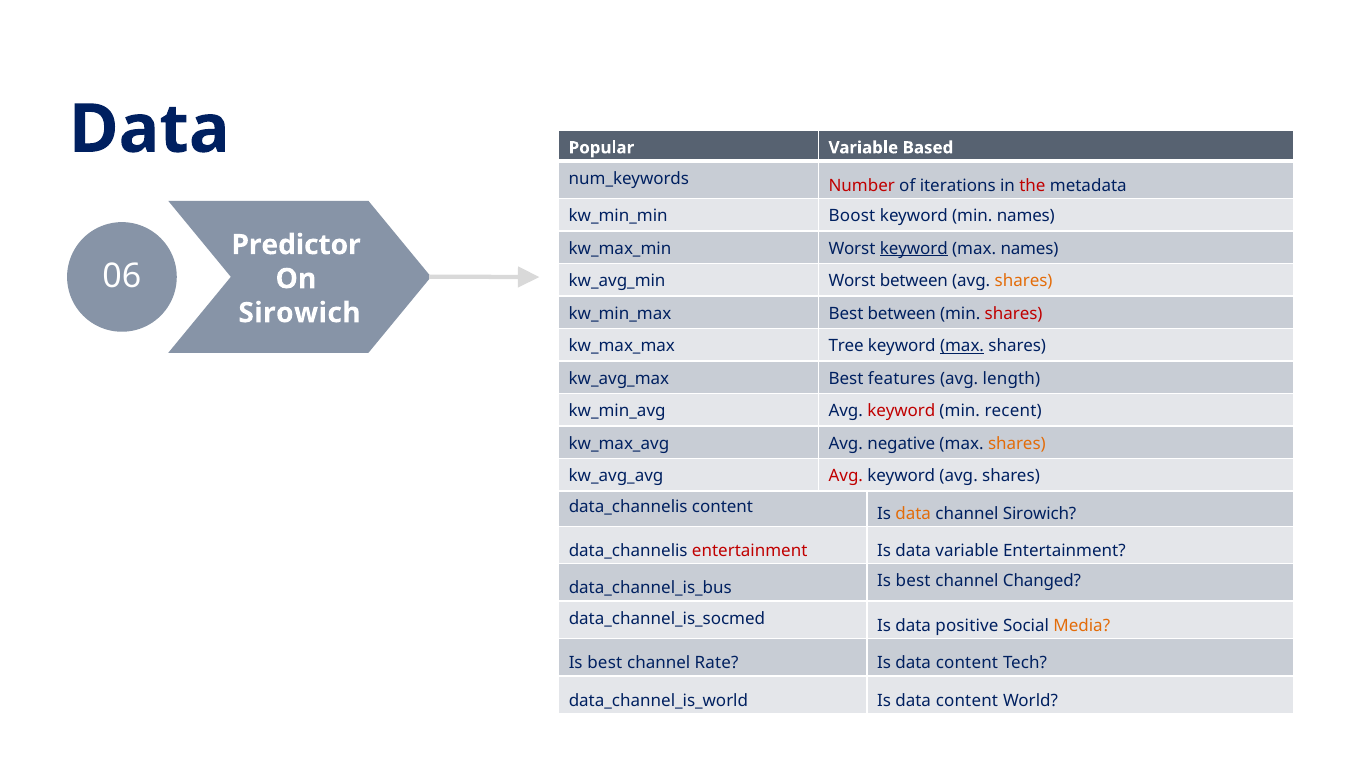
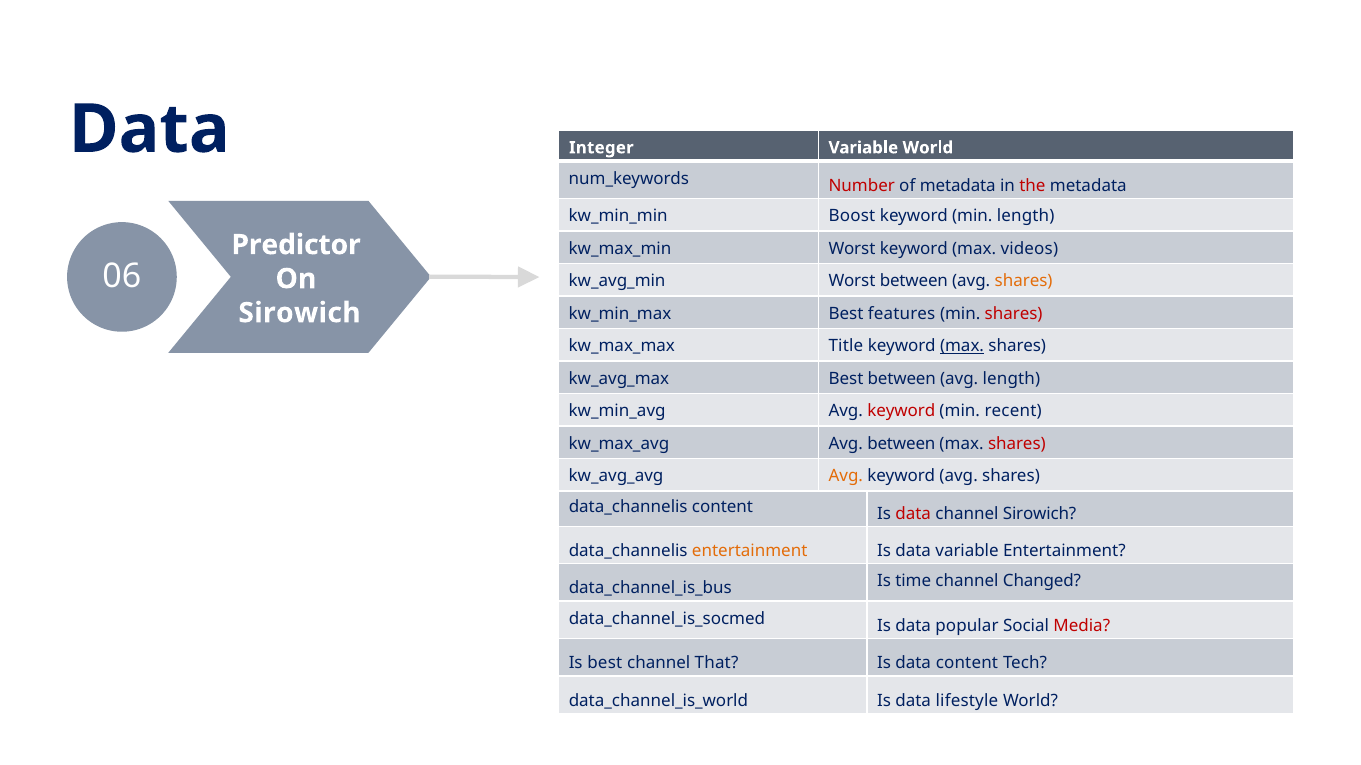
Popular: Popular -> Integer
Variable Based: Based -> World
of iterations: iterations -> metadata
min names: names -> length
keyword at (914, 249) underline: present -> none
max names: names -> videos
Best between: between -> features
Tree: Tree -> Title
Best features: features -> between
Avg negative: negative -> between
shares at (1017, 444) colour: orange -> red
Avg at (846, 476) colour: red -> orange
data at (913, 514) colour: orange -> red
entertainment at (750, 552) colour: red -> orange
best at (913, 582): best -> time
positive: positive -> popular
Media colour: orange -> red
Rate: Rate -> That
content at (967, 701): content -> lifestyle
